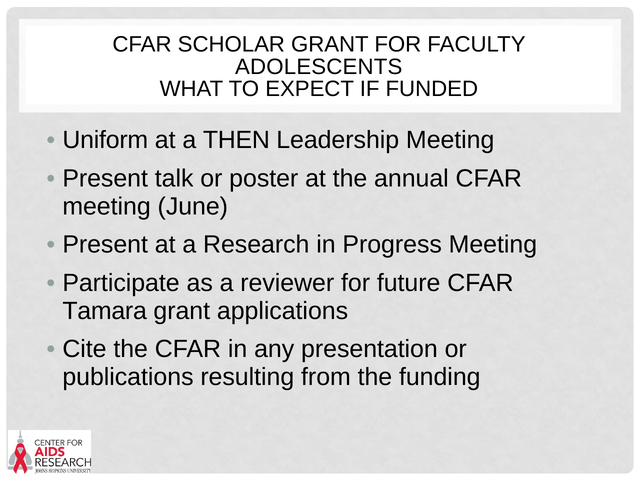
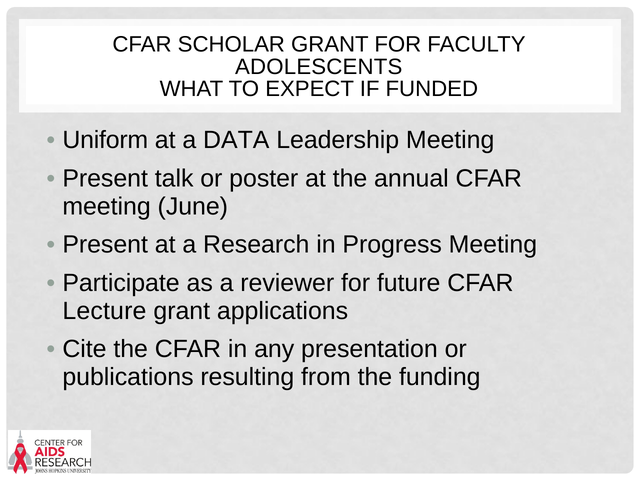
THEN: THEN -> DATA
Tamara: Tamara -> Lecture
